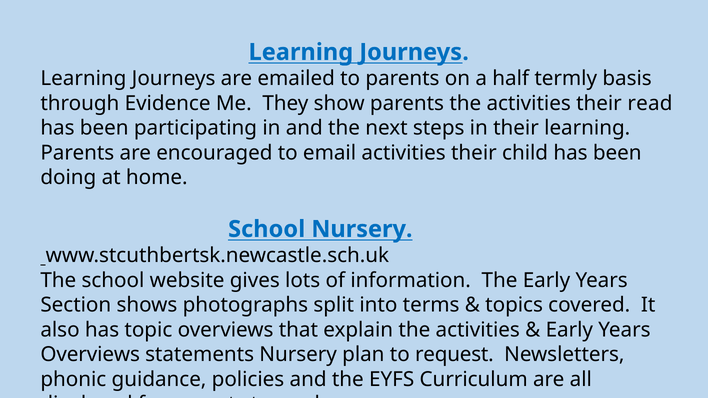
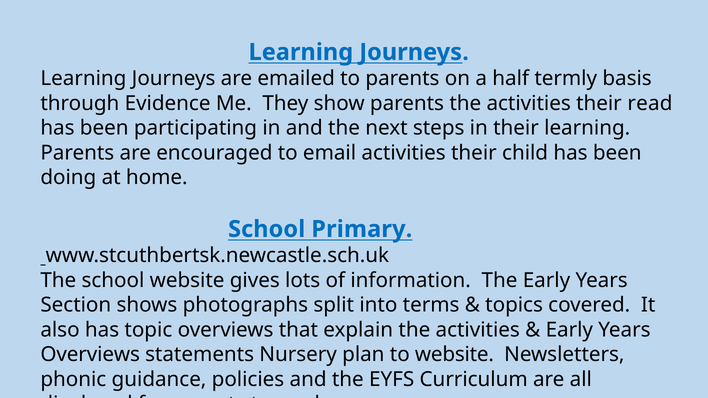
School Nursery: Nursery -> Primary
to request: request -> website
